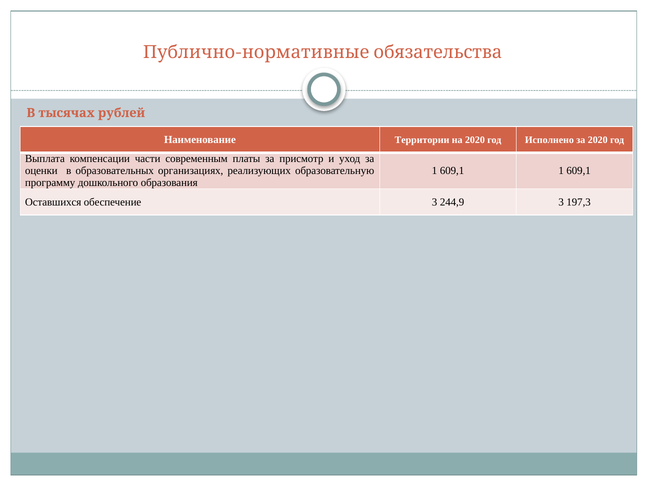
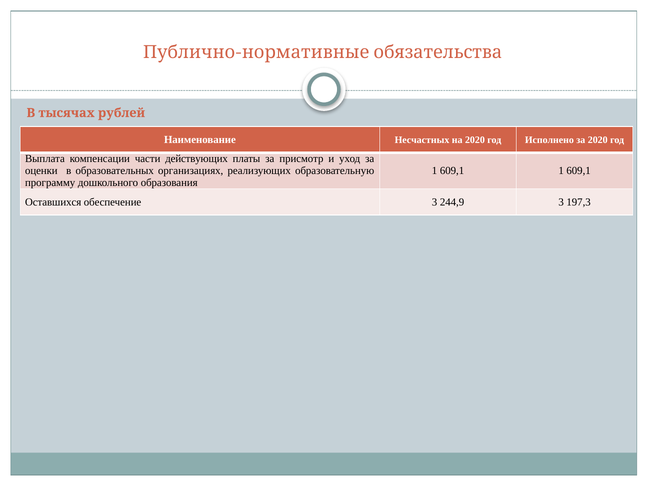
Территории: Территории -> Несчастных
современным: современным -> действующих
